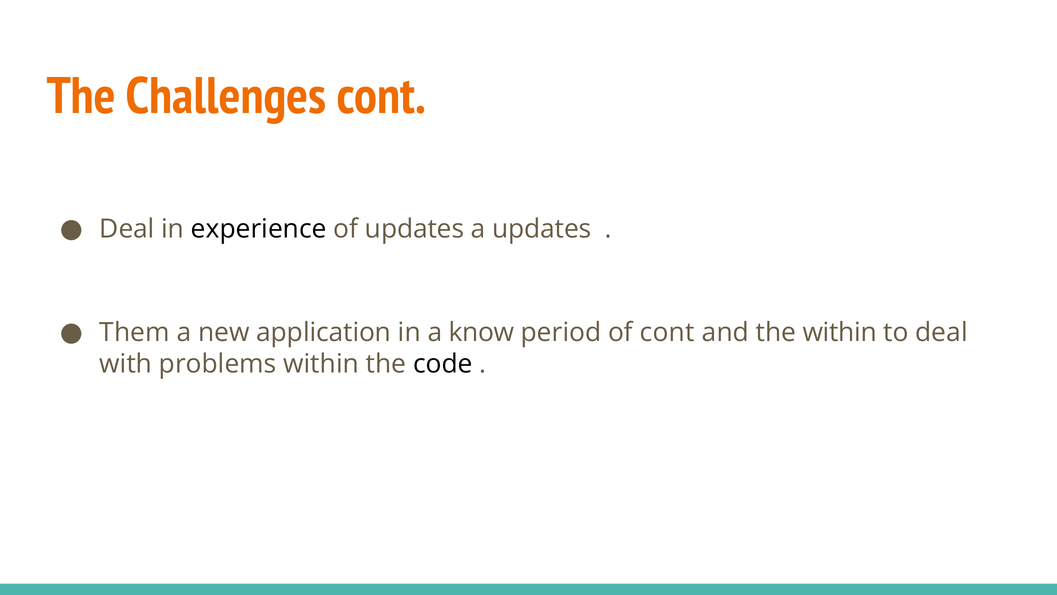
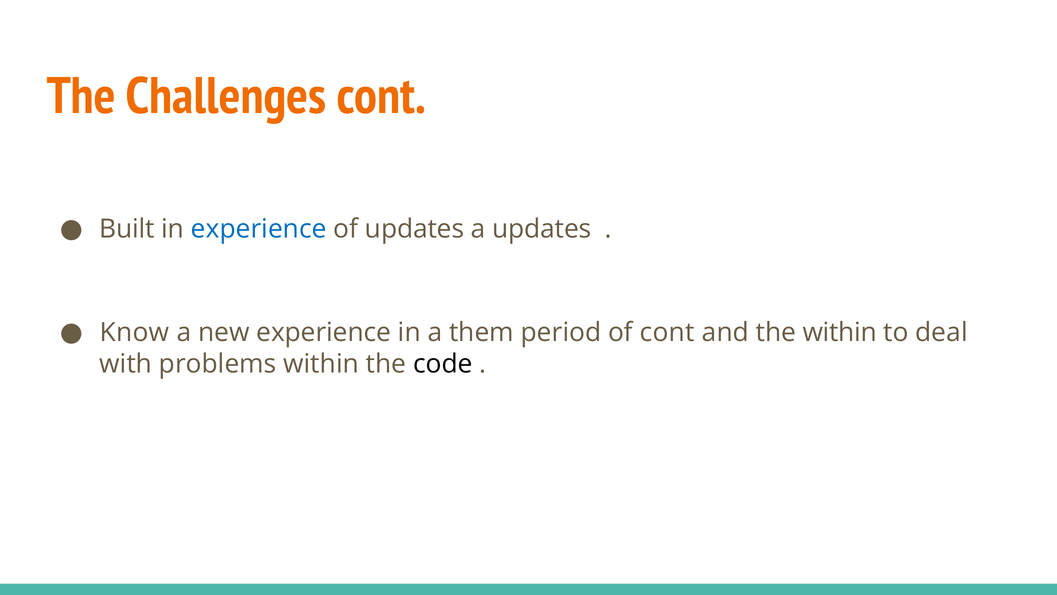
Deal at (127, 229): Deal -> Built
experience at (259, 229) colour: black -> blue
Them: Them -> Know
new application: application -> experience
know: know -> them
